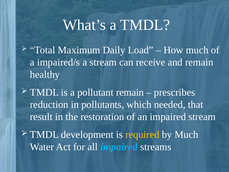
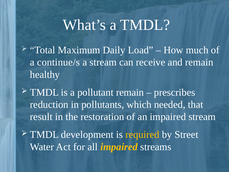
impaired/s: impaired/s -> continue/s
by Much: Much -> Street
impaired at (119, 147) colour: light blue -> yellow
